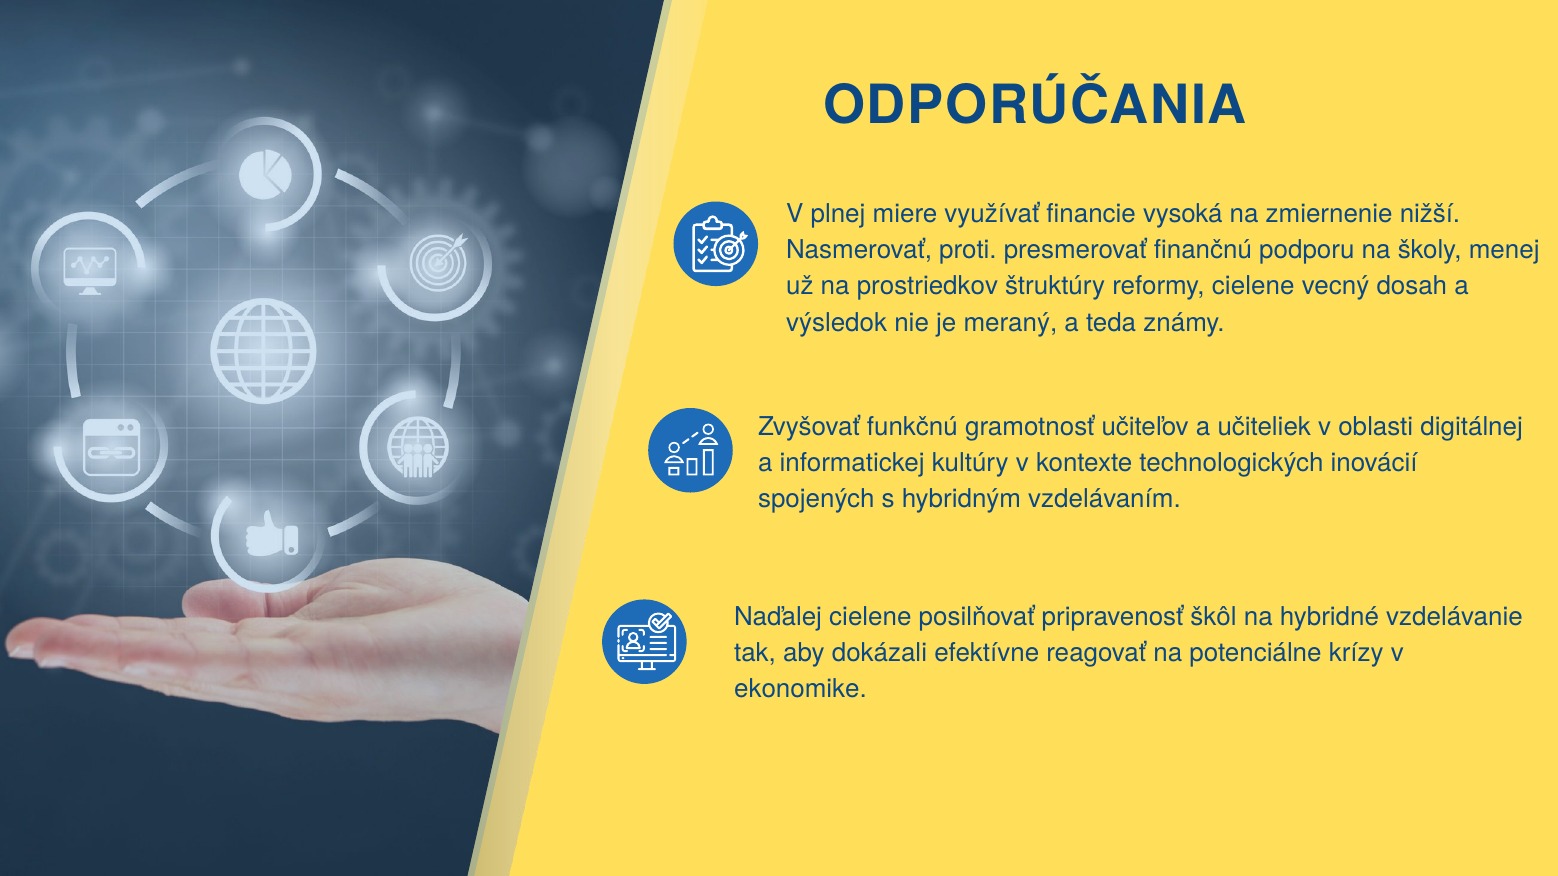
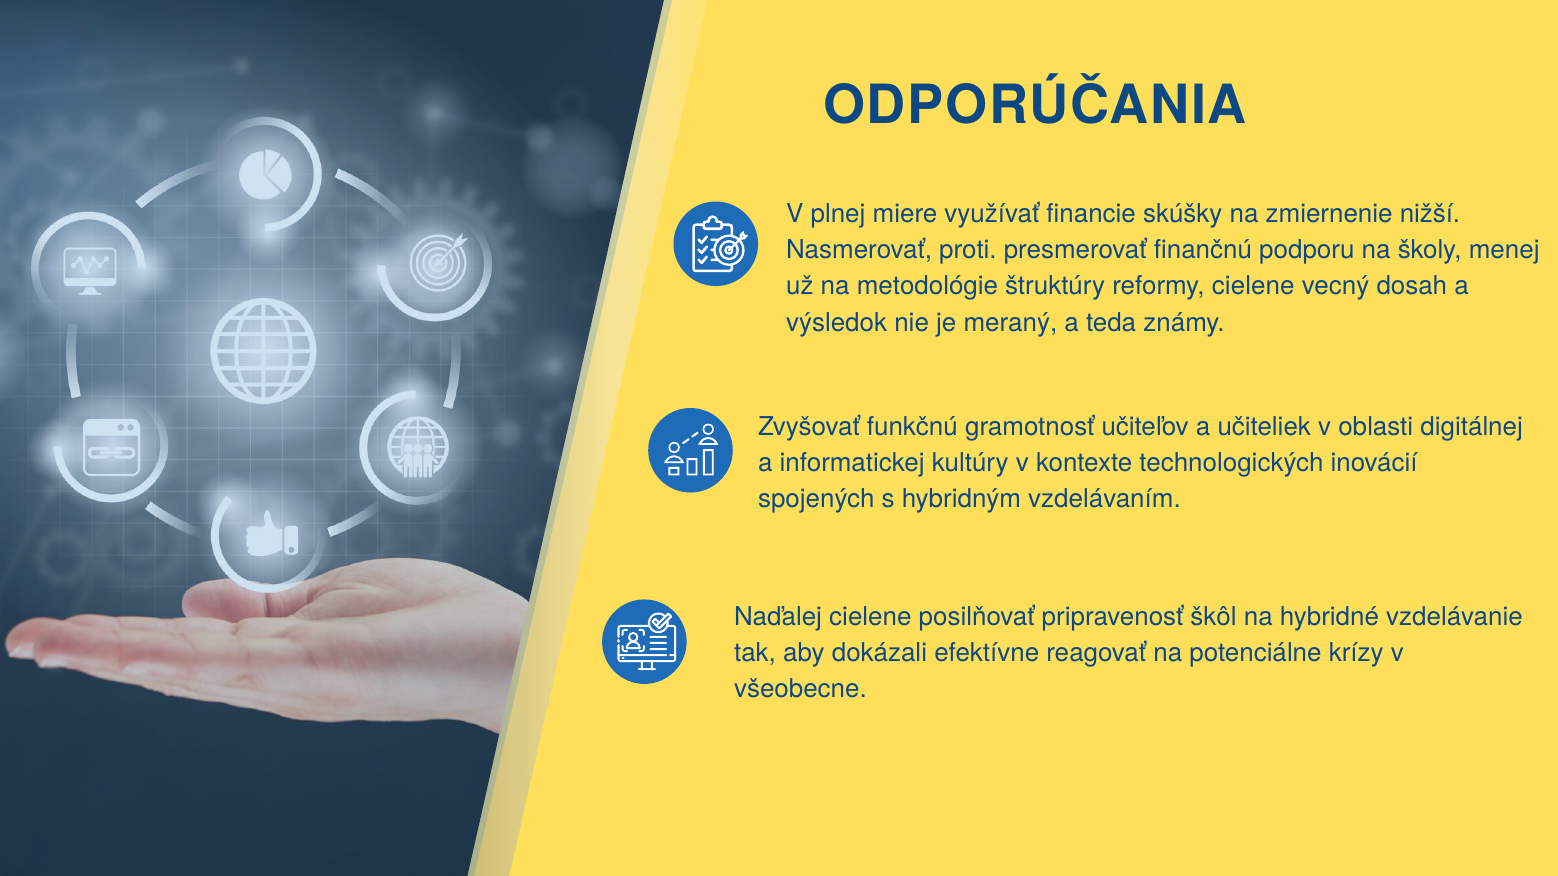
vysoká: vysoká -> skúšky
prostriedkov: prostriedkov -> metodológie
ekonomike: ekonomike -> všeobecne
